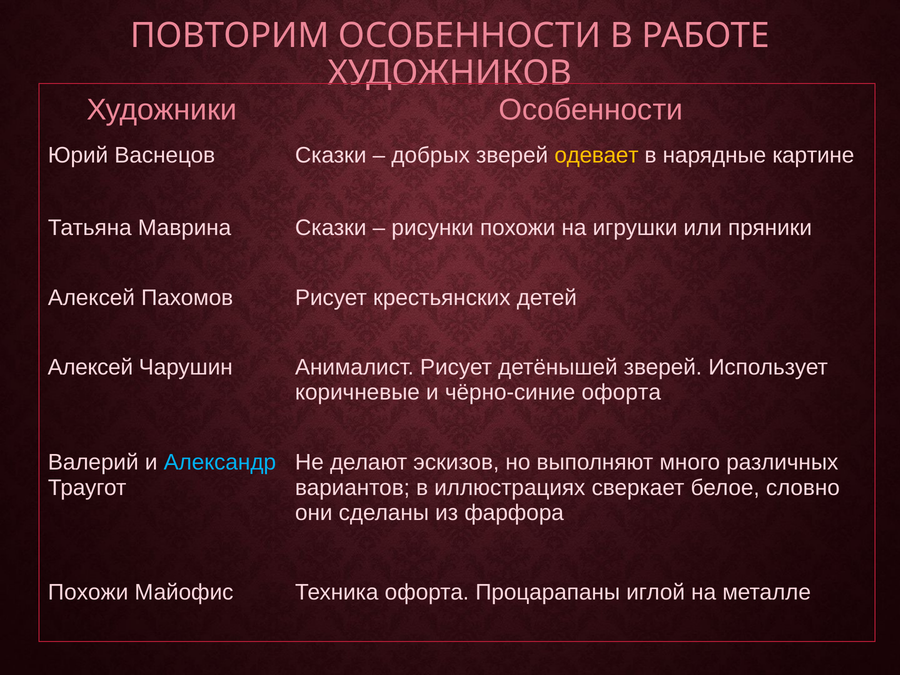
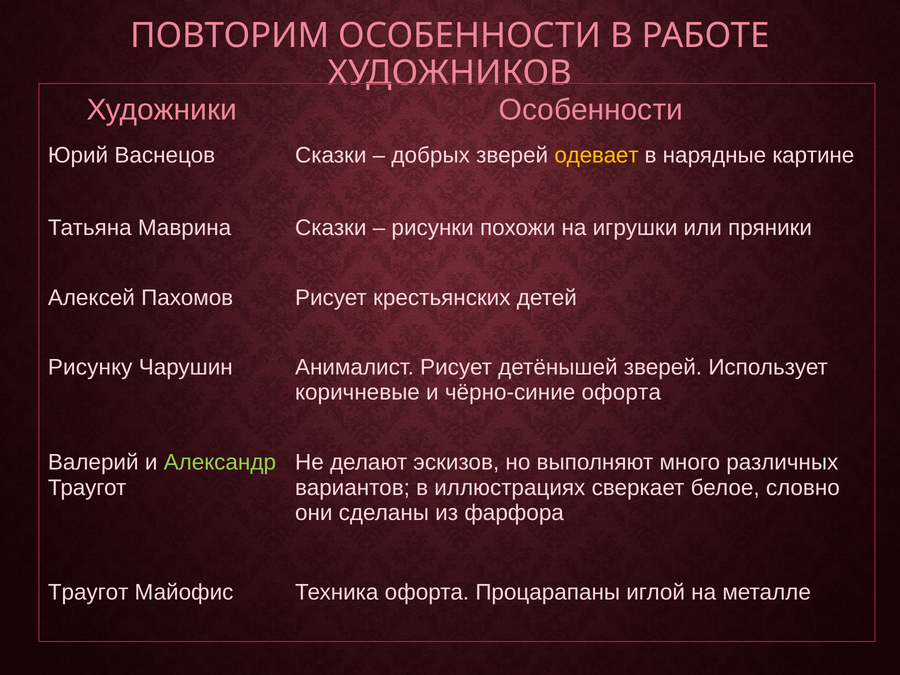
Алексей at (90, 367): Алексей -> Рисунку
Александр colour: light blue -> light green
Похожи at (88, 592): Похожи -> Траугот
